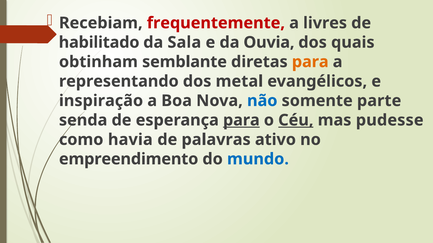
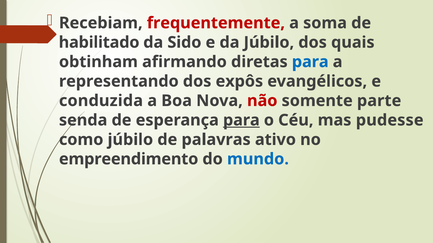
livres: livres -> soma
Sala: Sala -> Sido
da Ouvia: Ouvia -> Júbilo
semblante: semblante -> afirmando
para at (310, 62) colour: orange -> blue
metal: metal -> expôs
inspiração: inspiração -> conduzida
não colour: blue -> red
Céu underline: present -> none
como havia: havia -> júbilo
